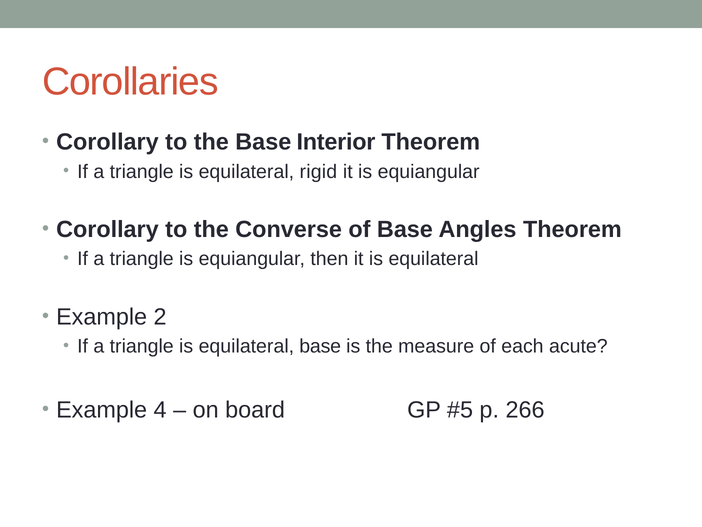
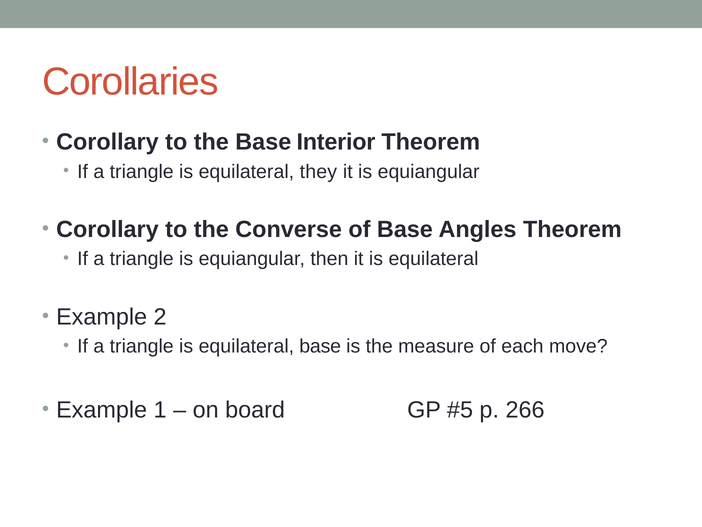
rigid: rigid -> they
acute: acute -> move
4: 4 -> 1
